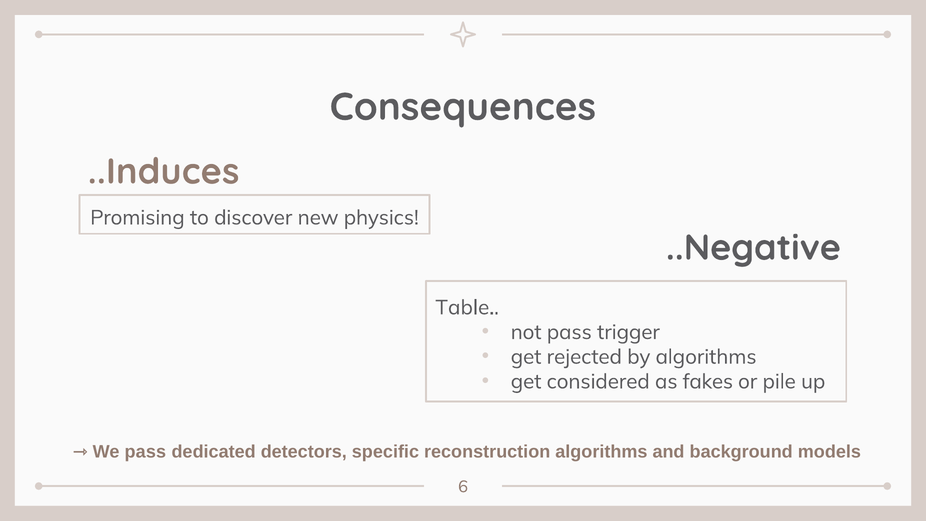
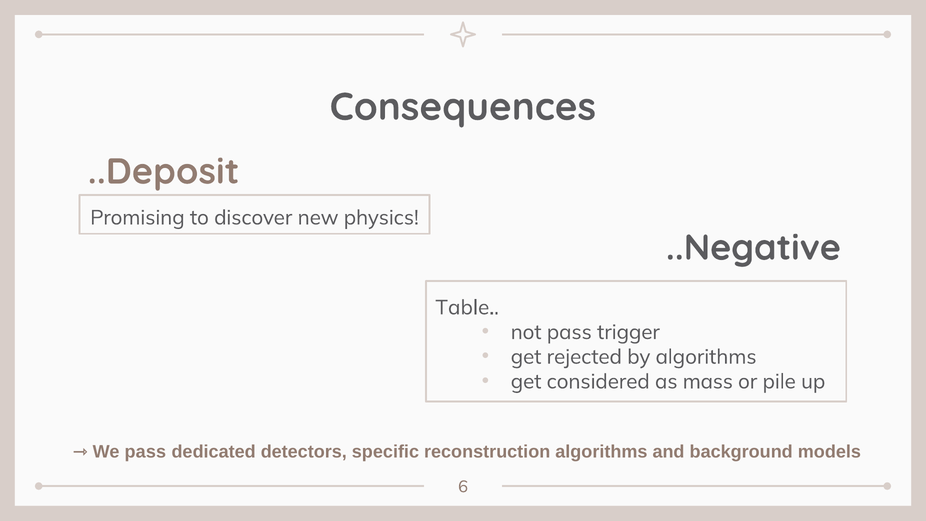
..Induces: ..Induces -> ..Deposit
fakes: fakes -> mass
